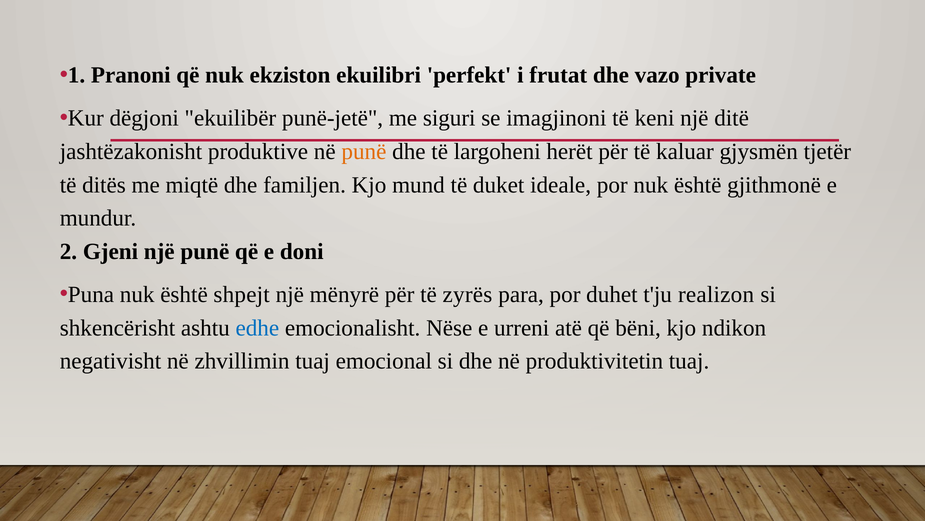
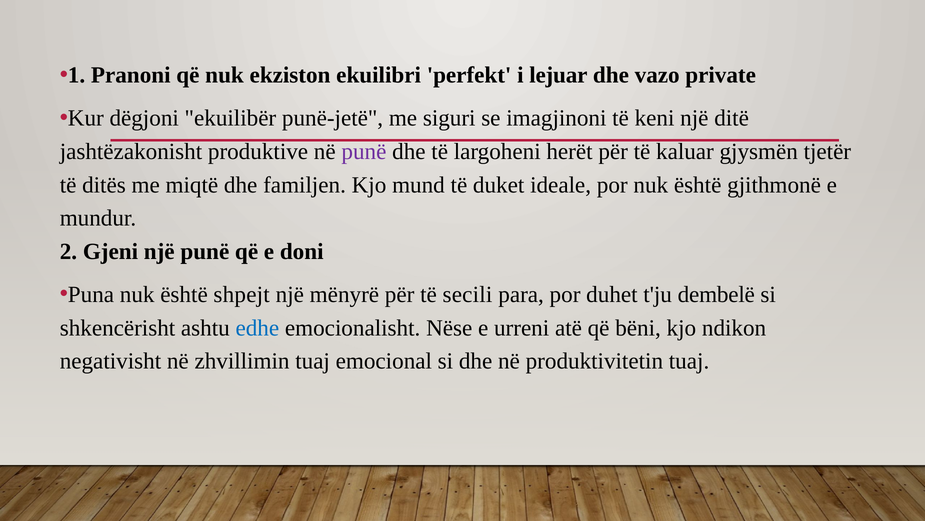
frutat: frutat -> lejuar
punë at (364, 151) colour: orange -> purple
zyrës: zyrës -> secili
realizon: realizon -> dembelë
